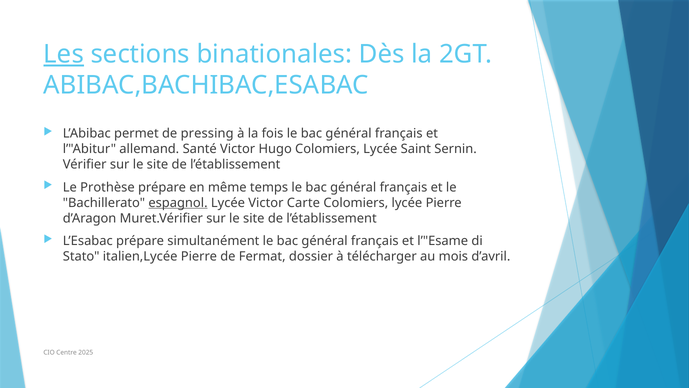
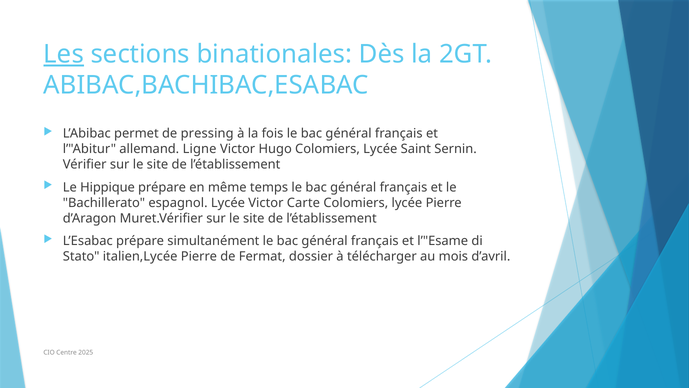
Santé: Santé -> Ligne
Prothèse: Prothèse -> Hippique
espagnol underline: present -> none
